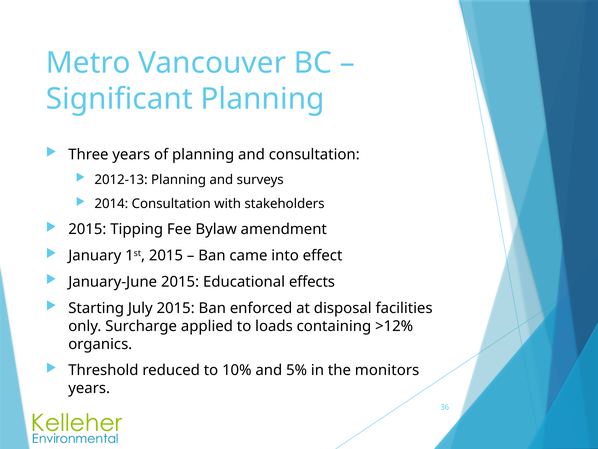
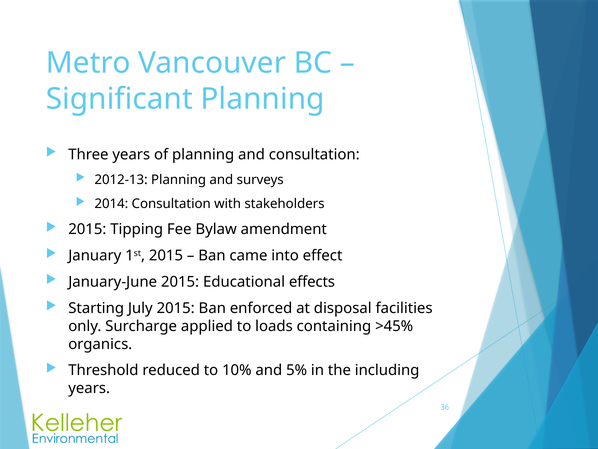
>12%: >12% -> >45%
monitors: monitors -> including
